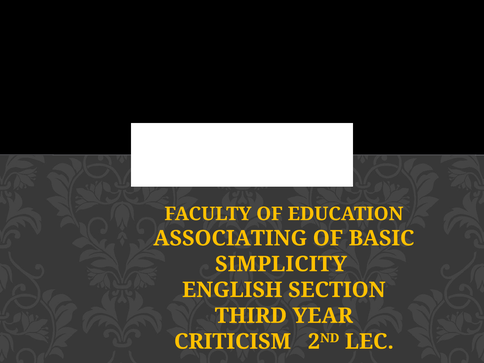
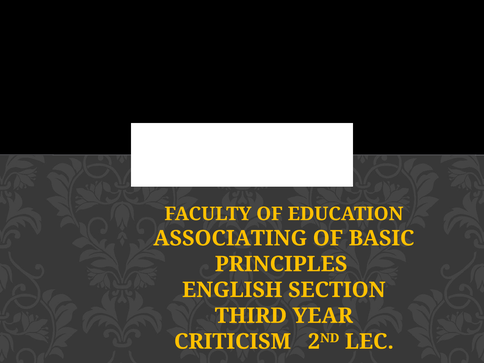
SIMPLICITY: SIMPLICITY -> PRINCIPLES
